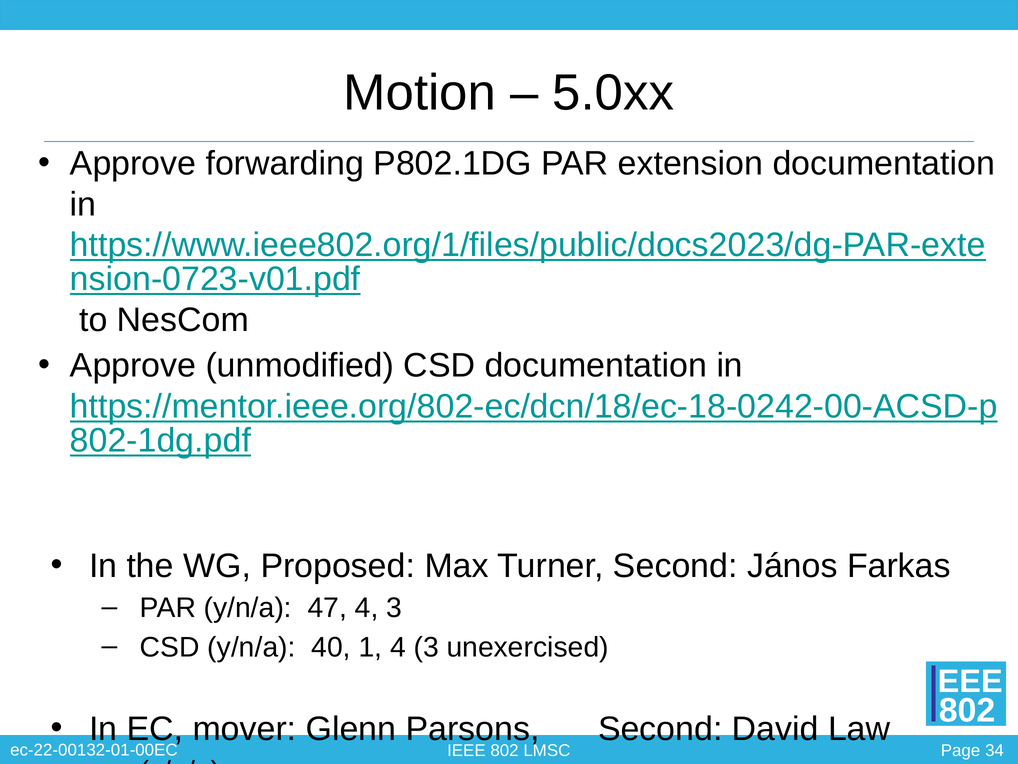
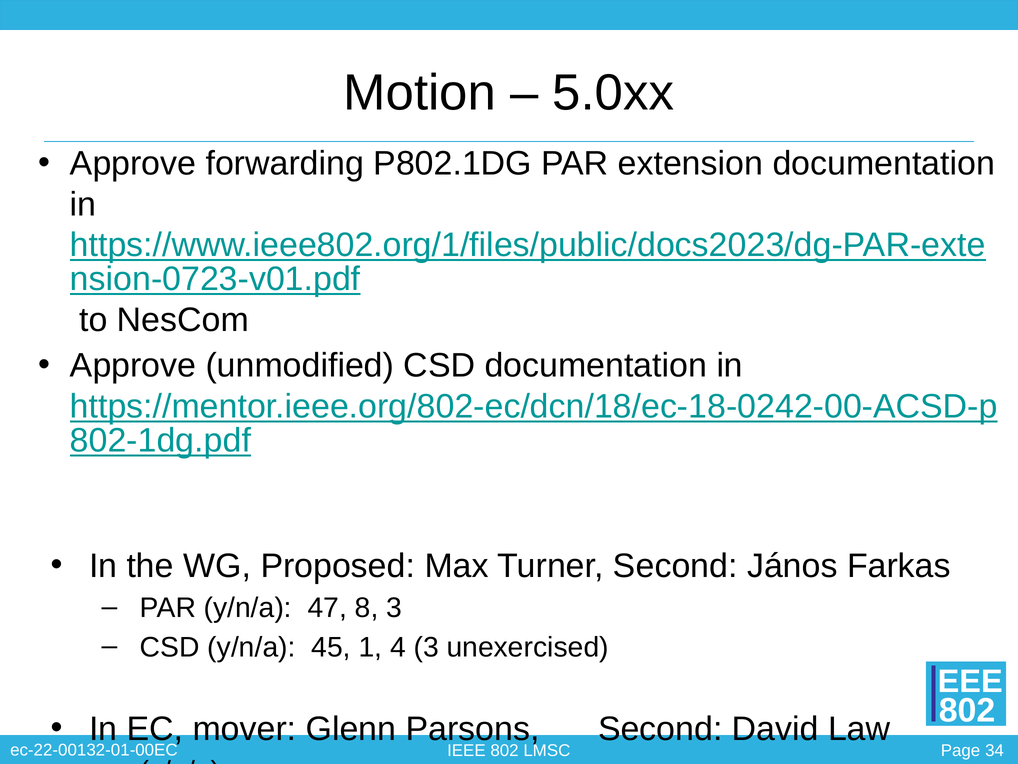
47 4: 4 -> 8
40: 40 -> 45
